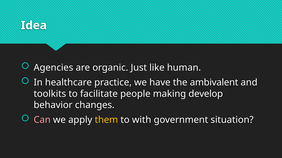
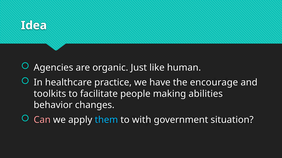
ambivalent: ambivalent -> encourage
develop: develop -> abilities
them colour: yellow -> light blue
